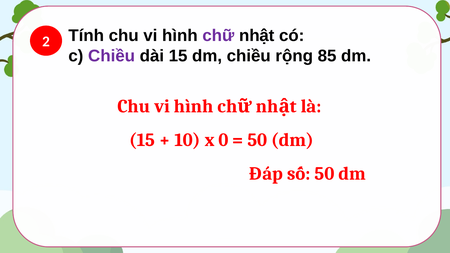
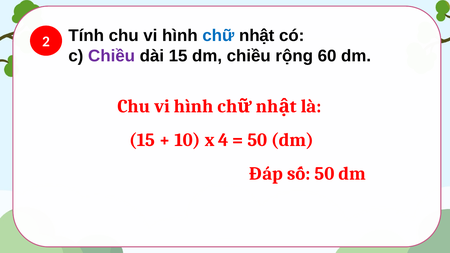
chữ colour: purple -> blue
85: 85 -> 60
0: 0 -> 4
